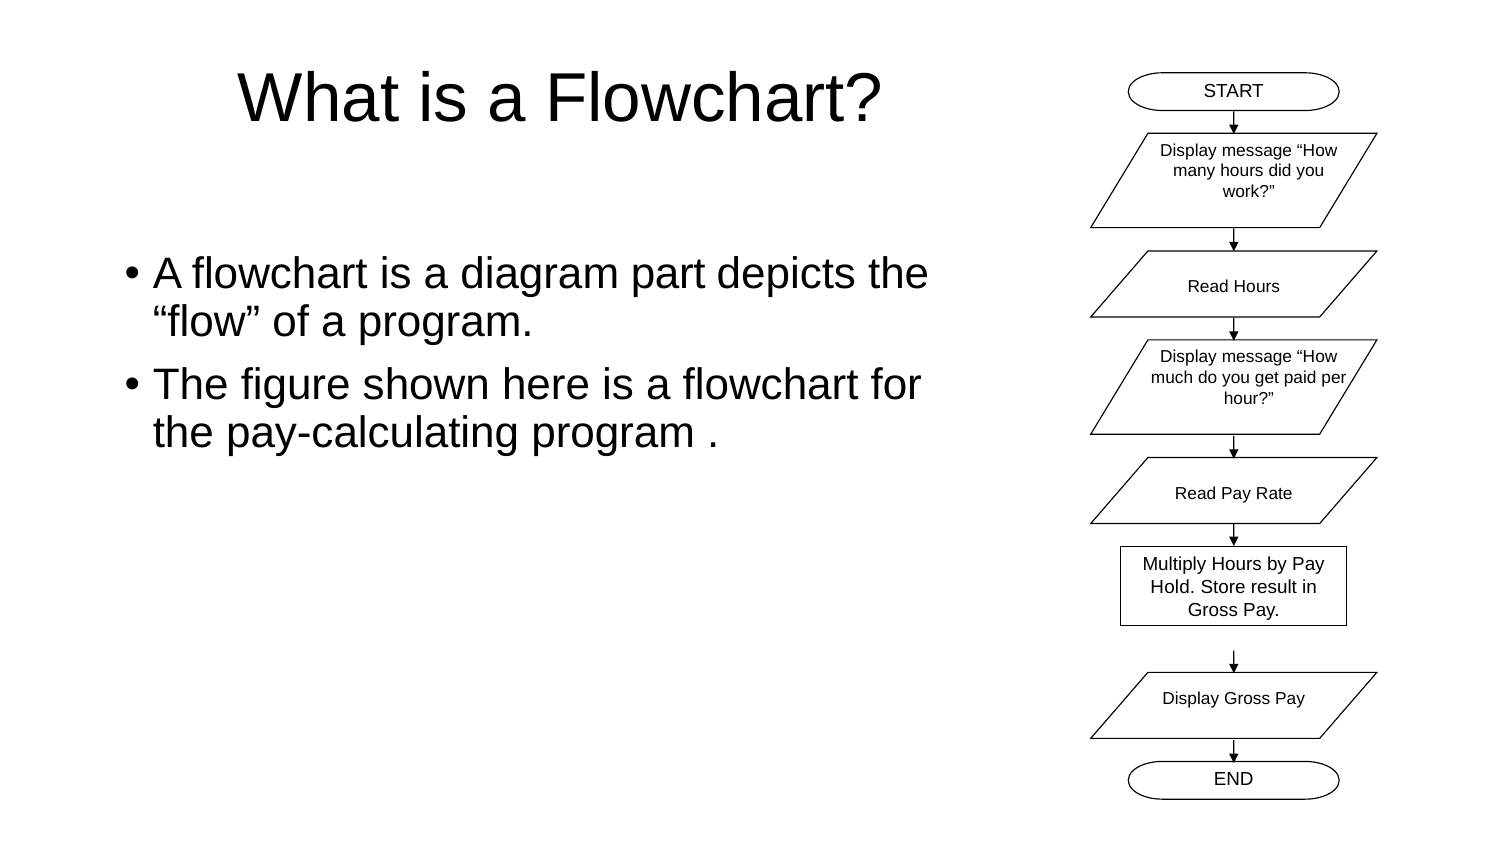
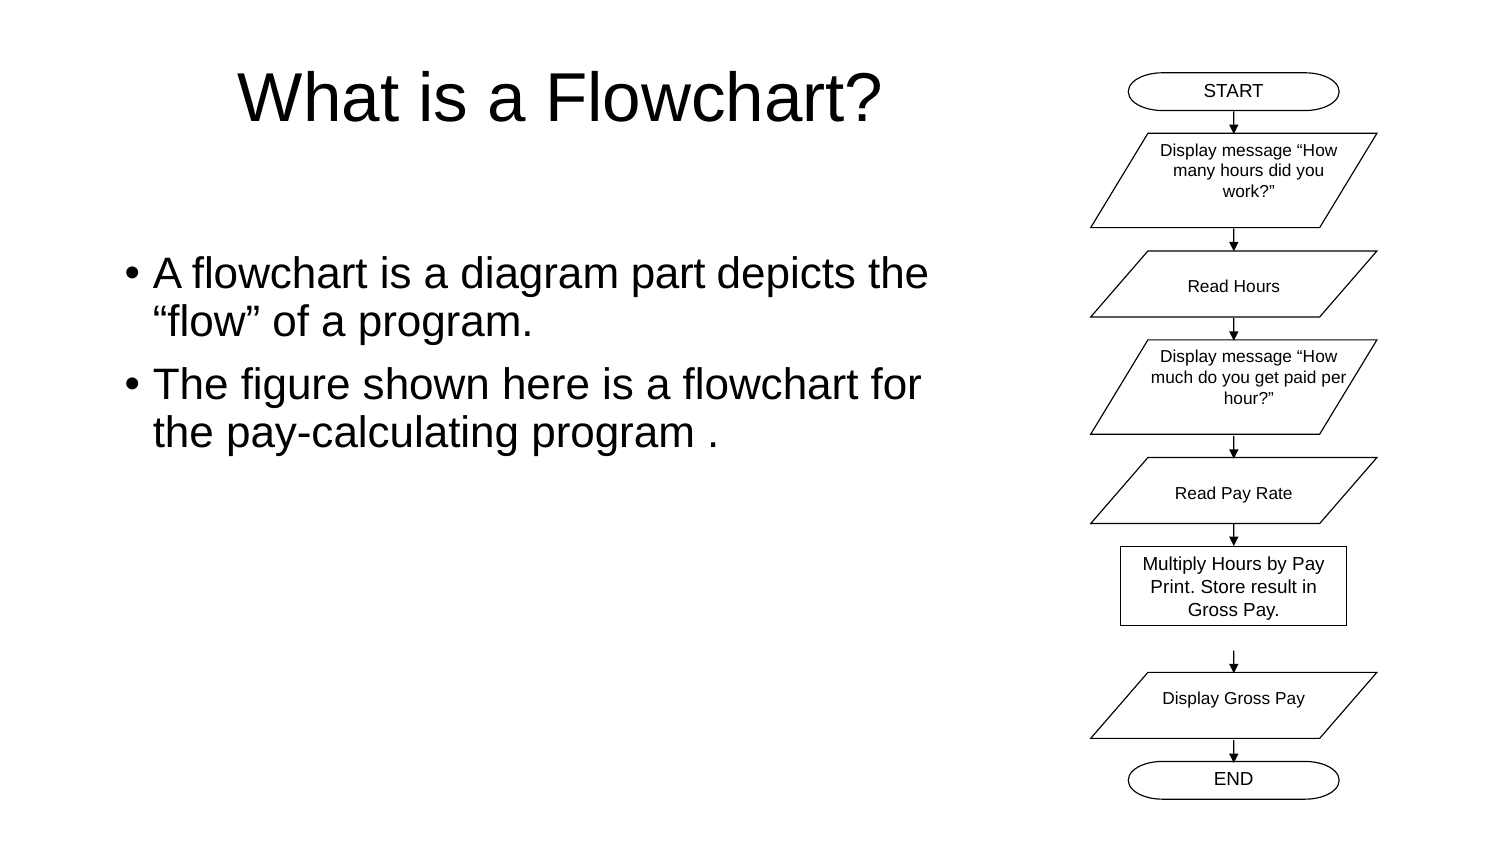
Hold: Hold -> Print
